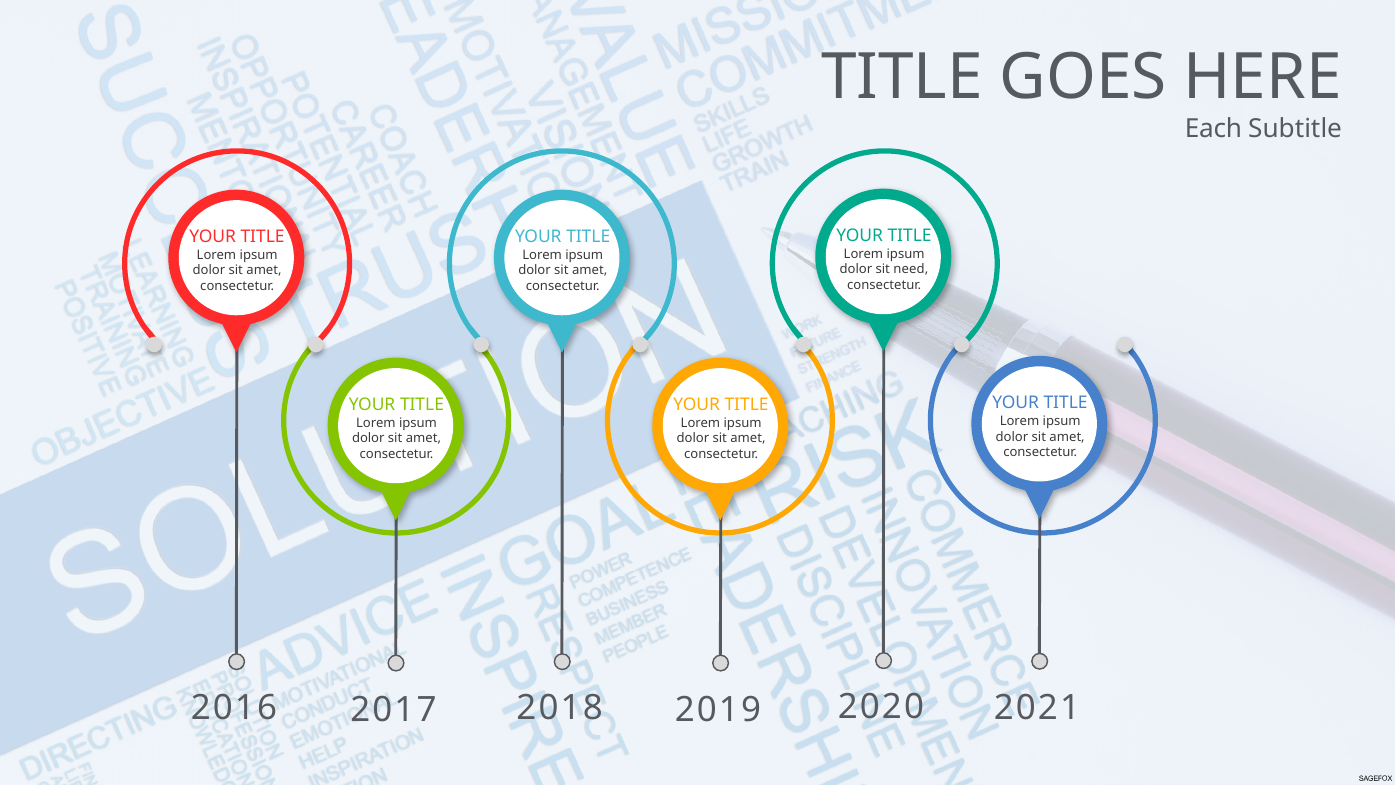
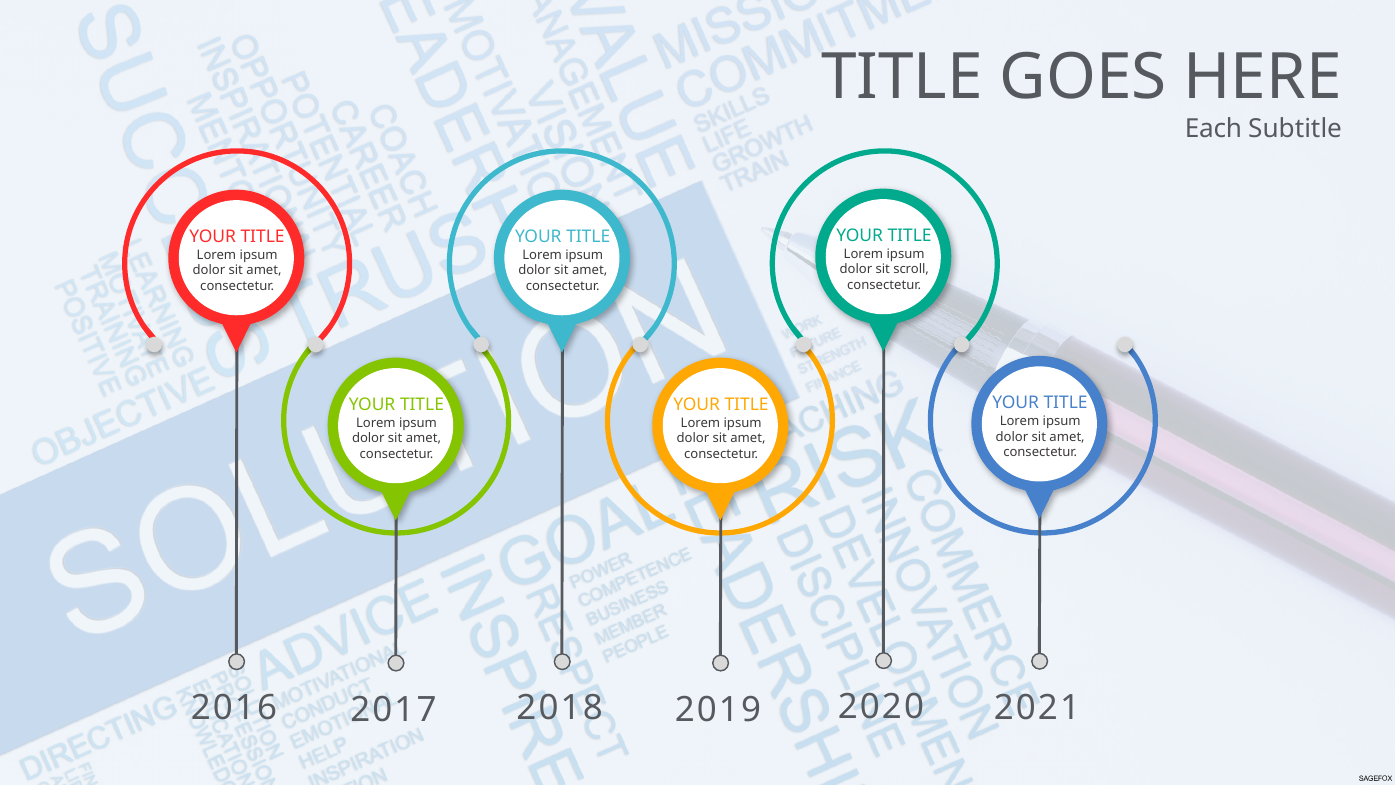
need: need -> scroll
